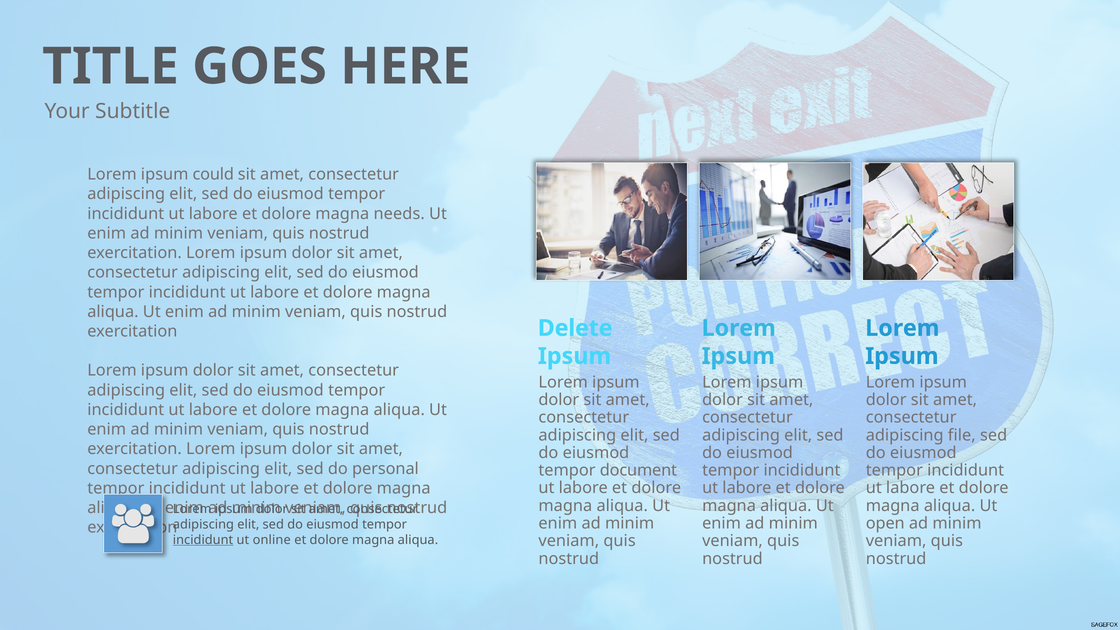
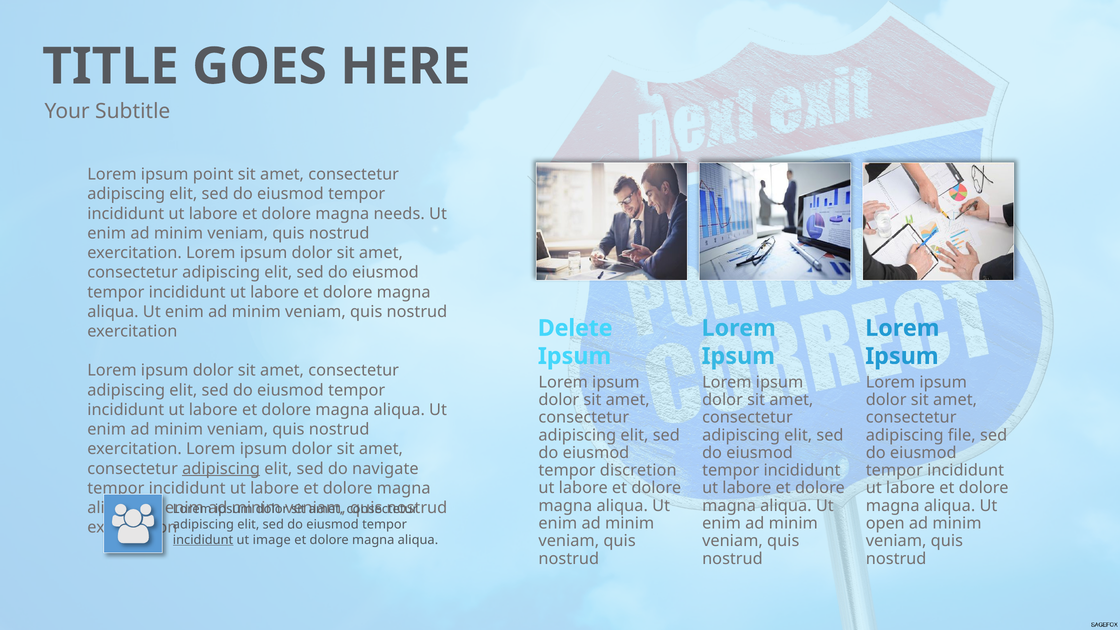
could: could -> point
adipiscing at (221, 469) underline: none -> present
personal: personal -> navigate
document: document -> discretion
online: online -> image
